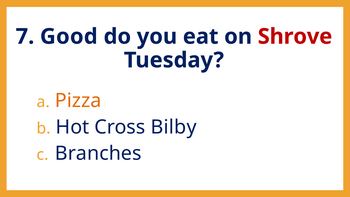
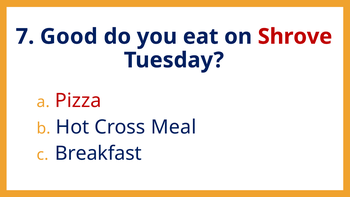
Pizza colour: orange -> red
Bilby: Bilby -> Meal
Branches: Branches -> Breakfast
